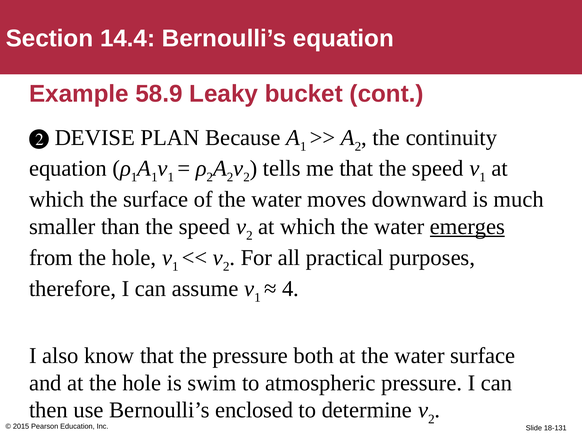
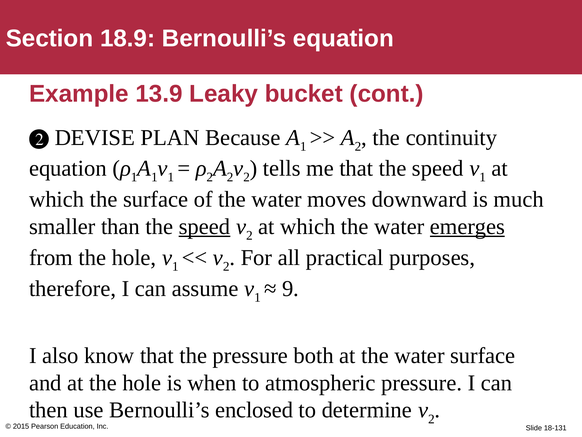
14.4: 14.4 -> 18.9
58.9: 58.9 -> 13.9
speed at (204, 226) underline: none -> present
4: 4 -> 9
swim: swim -> when
